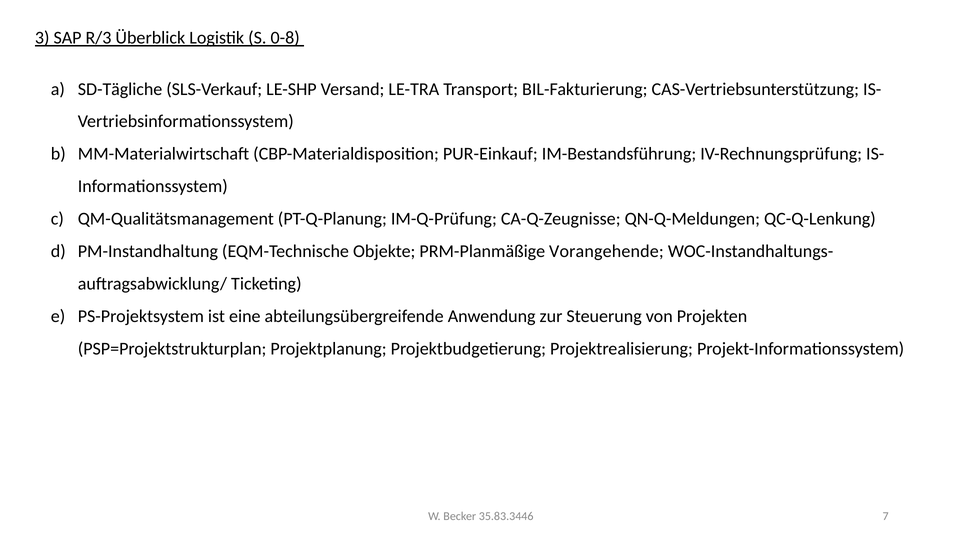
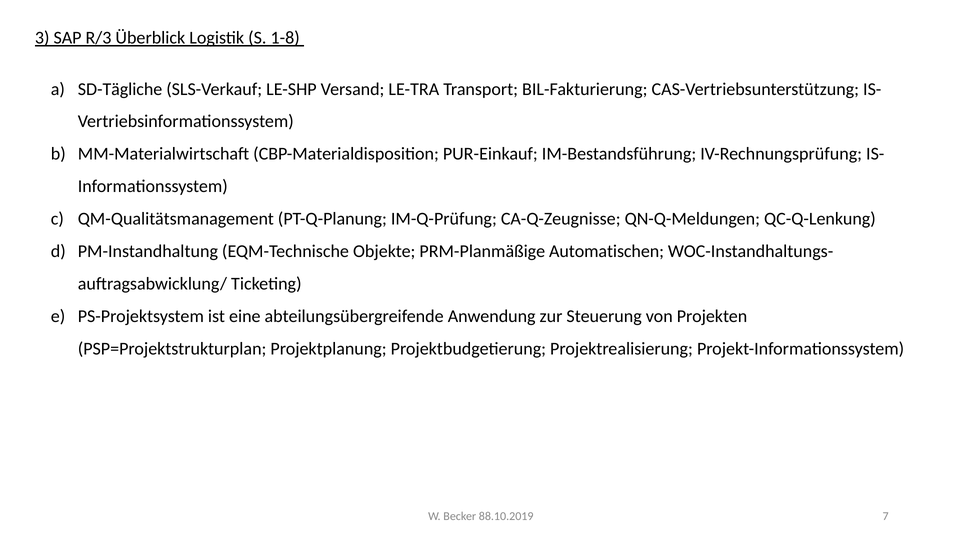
0-8: 0-8 -> 1-8
Vorangehende: Vorangehende -> Automatischen
35.83.3446: 35.83.3446 -> 88.10.2019
